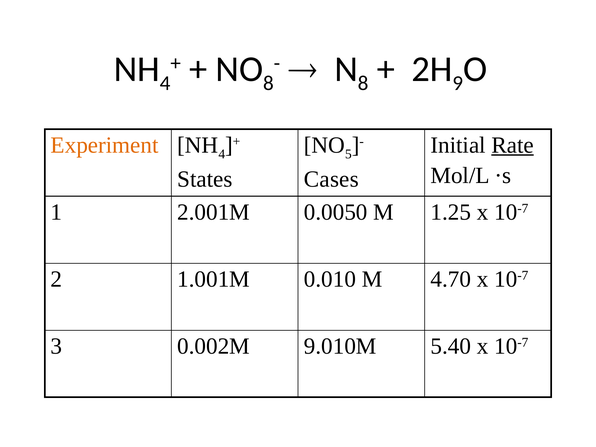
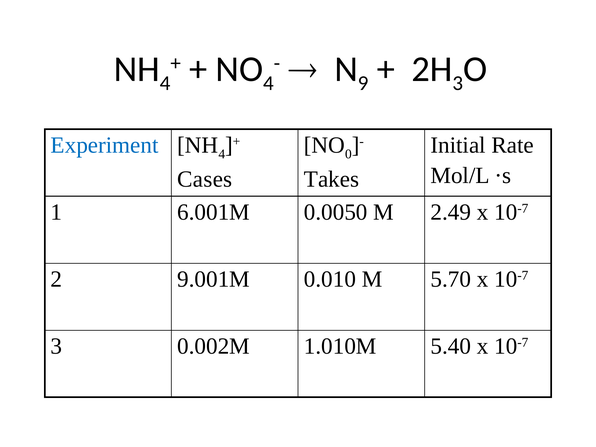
8 at (269, 83): 8 -> 4
8 at (363, 83): 8 -> 9
9 at (458, 83): 9 -> 3
Experiment colour: orange -> blue
5: 5 -> 0
Rate underline: present -> none
States: States -> Cases
Cases: Cases -> Takes
2.001M: 2.001M -> 6.001M
1.25: 1.25 -> 2.49
1.001M: 1.001M -> 9.001M
4.70: 4.70 -> 5.70
9.010M: 9.010M -> 1.010M
